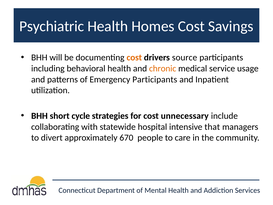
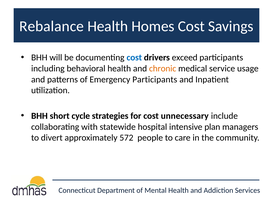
Psychiatric: Psychiatric -> Rebalance
cost at (134, 58) colour: orange -> blue
source: source -> exceed
that: that -> plan
670: 670 -> 572
